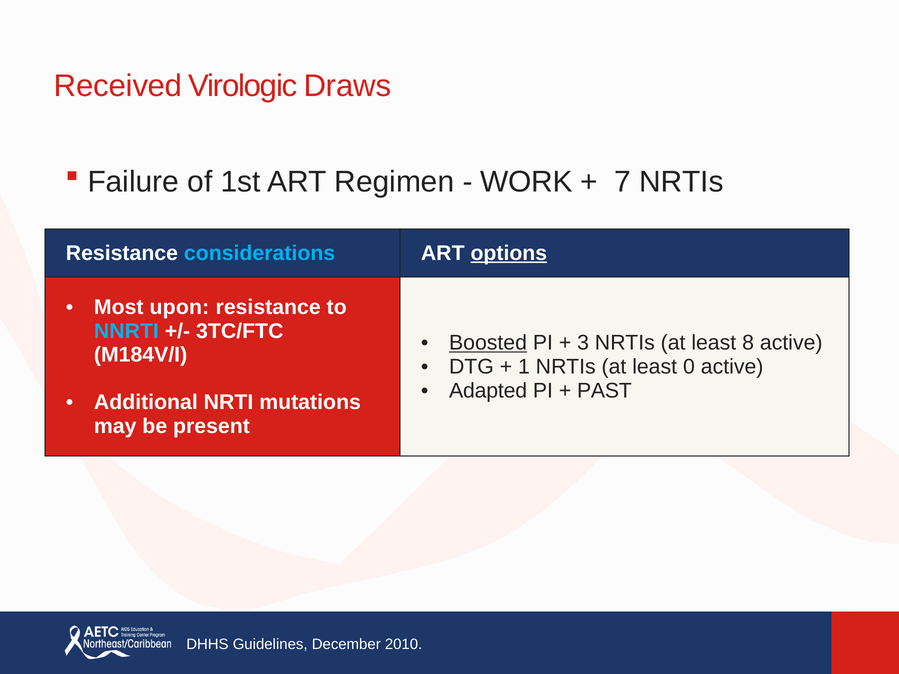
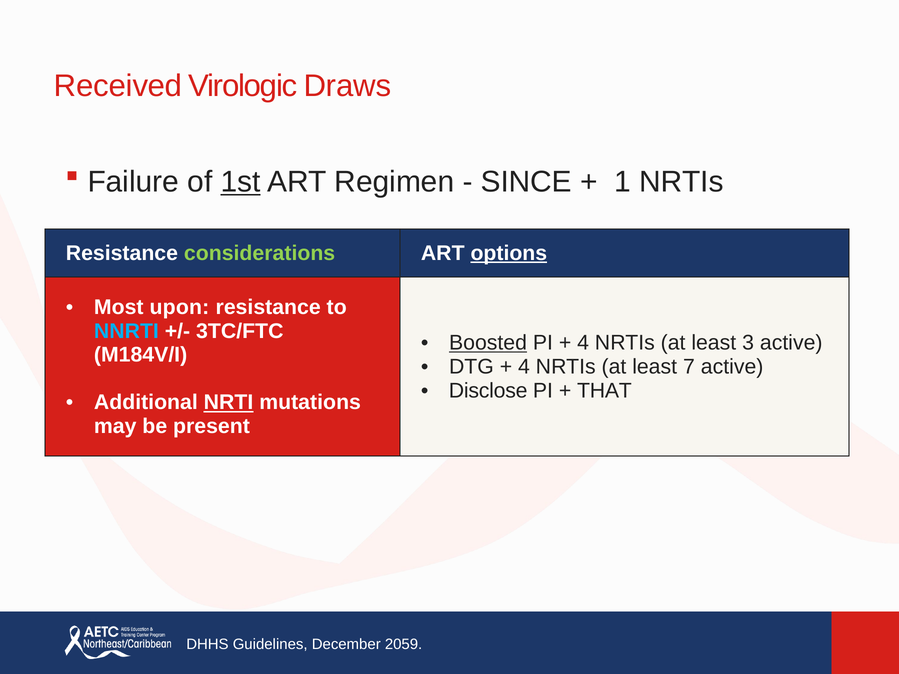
1st underline: none -> present
WORK: WORK -> SINCE
7: 7 -> 1
considerations colour: light blue -> light green
3 at (583, 343): 3 -> 4
8: 8 -> 3
1 at (524, 367): 1 -> 4
0: 0 -> 7
Adapted: Adapted -> Disclose
PAST: PAST -> THAT
NRTI underline: none -> present
2010: 2010 -> 2059
